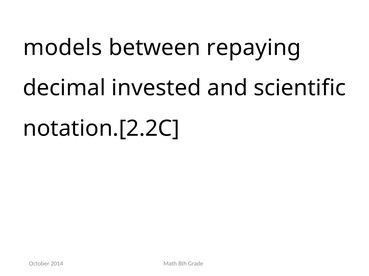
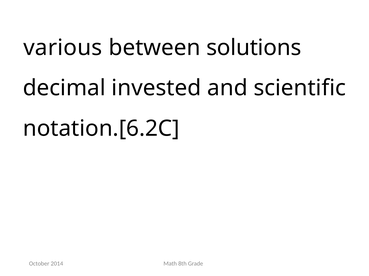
models: models -> various
repaying: repaying -> solutions
notation.[2.2C: notation.[2.2C -> notation.[6.2C
